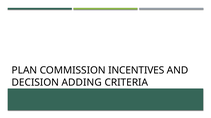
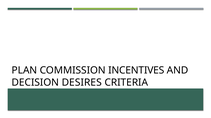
ADDING: ADDING -> DESIRES
